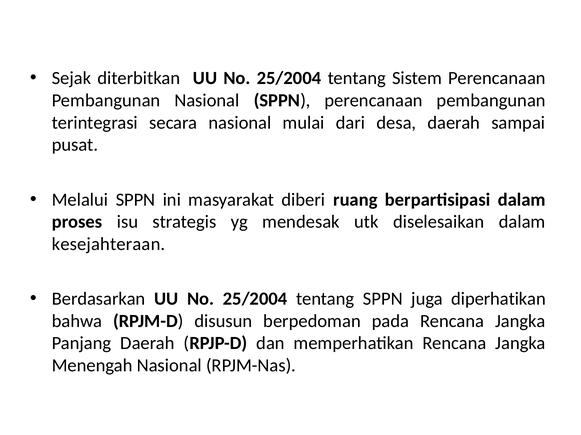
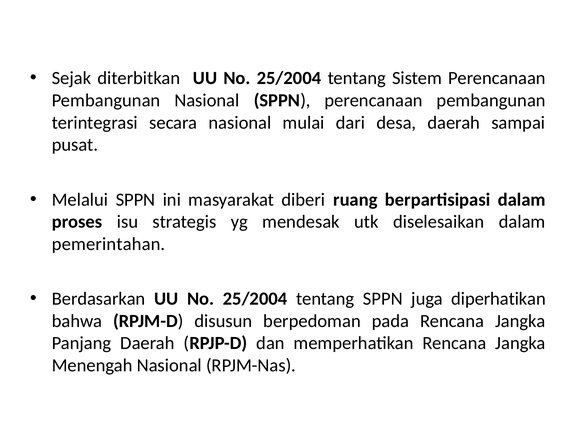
kesejahteraan: kesejahteraan -> pemerintahan
